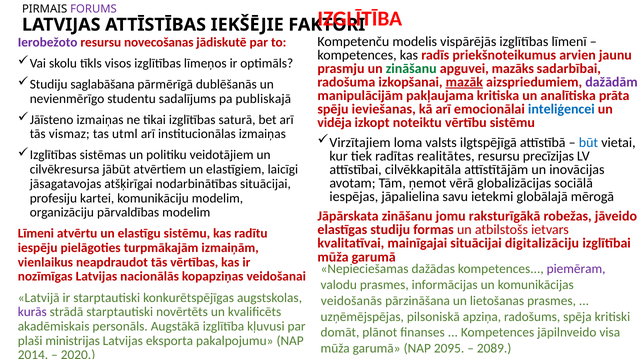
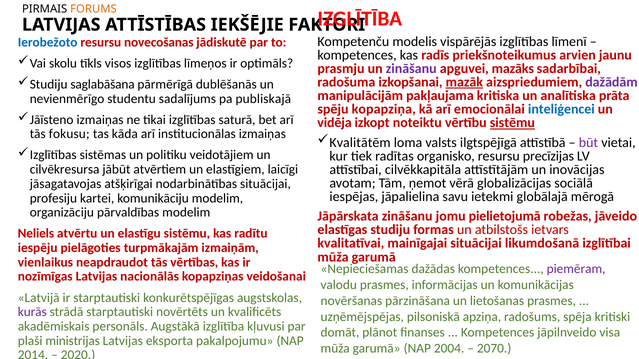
FORUMS colour: purple -> orange
Ierobežoto colour: purple -> blue
zināšanu at (411, 69) colour: green -> purple
ieviešanas: ieviešanas -> kopapziņa
sistēmu at (512, 123) underline: none -> present
vismaz: vismaz -> fokusu
utml: utml -> kāda
Virzītajiem: Virzītajiem -> Kvalitātēm
būt colour: blue -> purple
realitātes: realitātes -> organisko
raksturīgākā: raksturīgākā -> pielietojumā
Līmeni: Līmeni -> Neliels
digitalizāciju: digitalizāciju -> likumdošanā
veidošanās: veidošanās -> novēršanas
2095: 2095 -> 2004
2089: 2089 -> 2070
